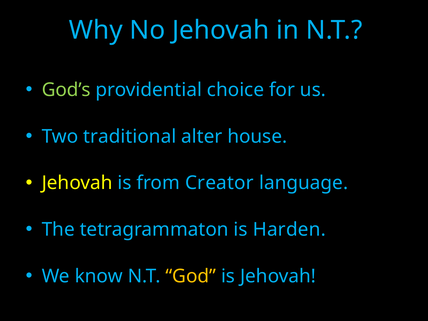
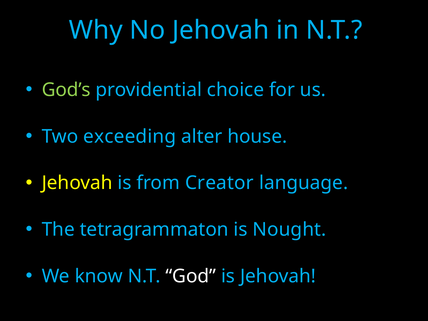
traditional: traditional -> exceeding
Harden: Harden -> Nought
God colour: yellow -> white
